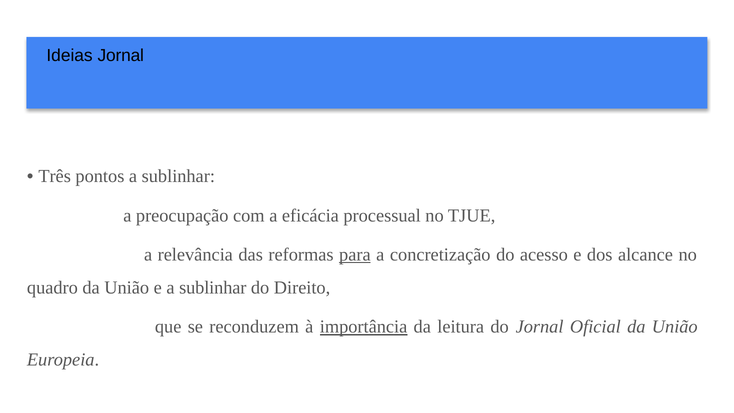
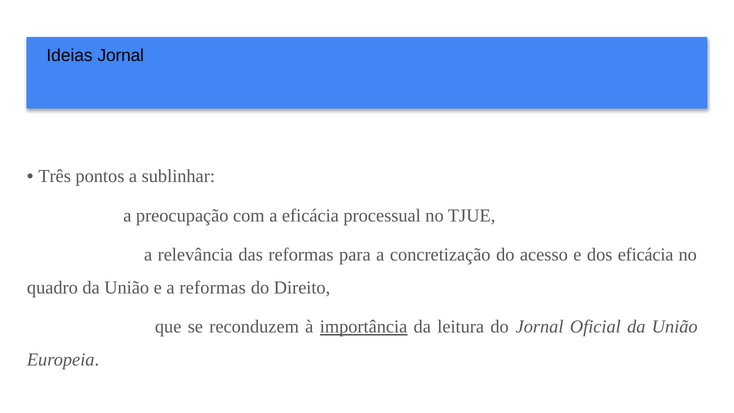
para underline: present -> none
dos alcance: alcance -> eficácia
e a sublinhar: sublinhar -> reformas
